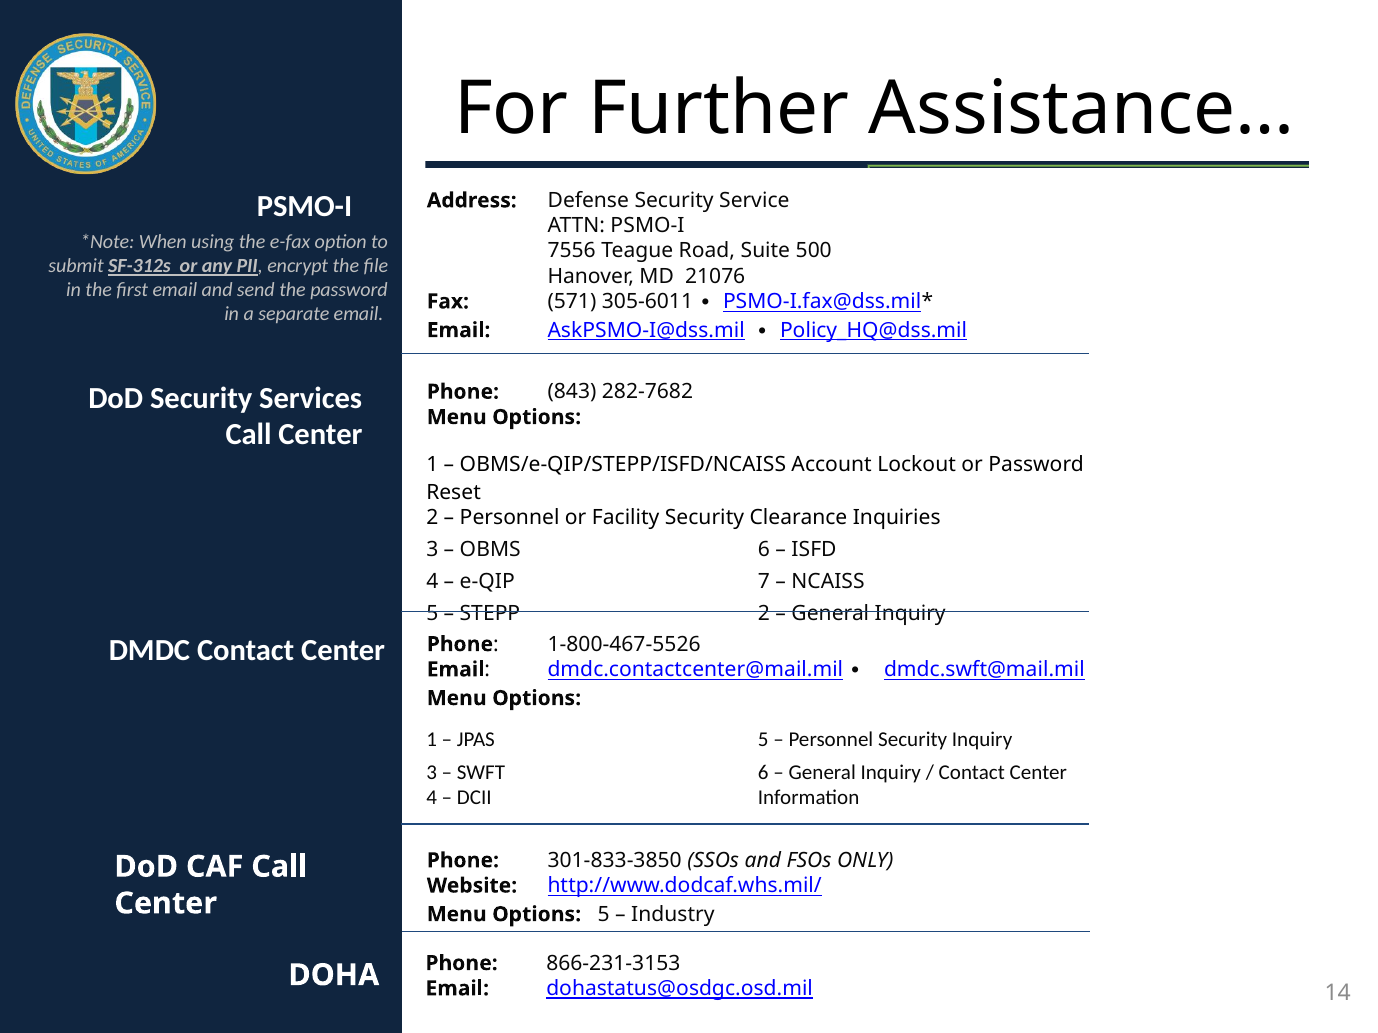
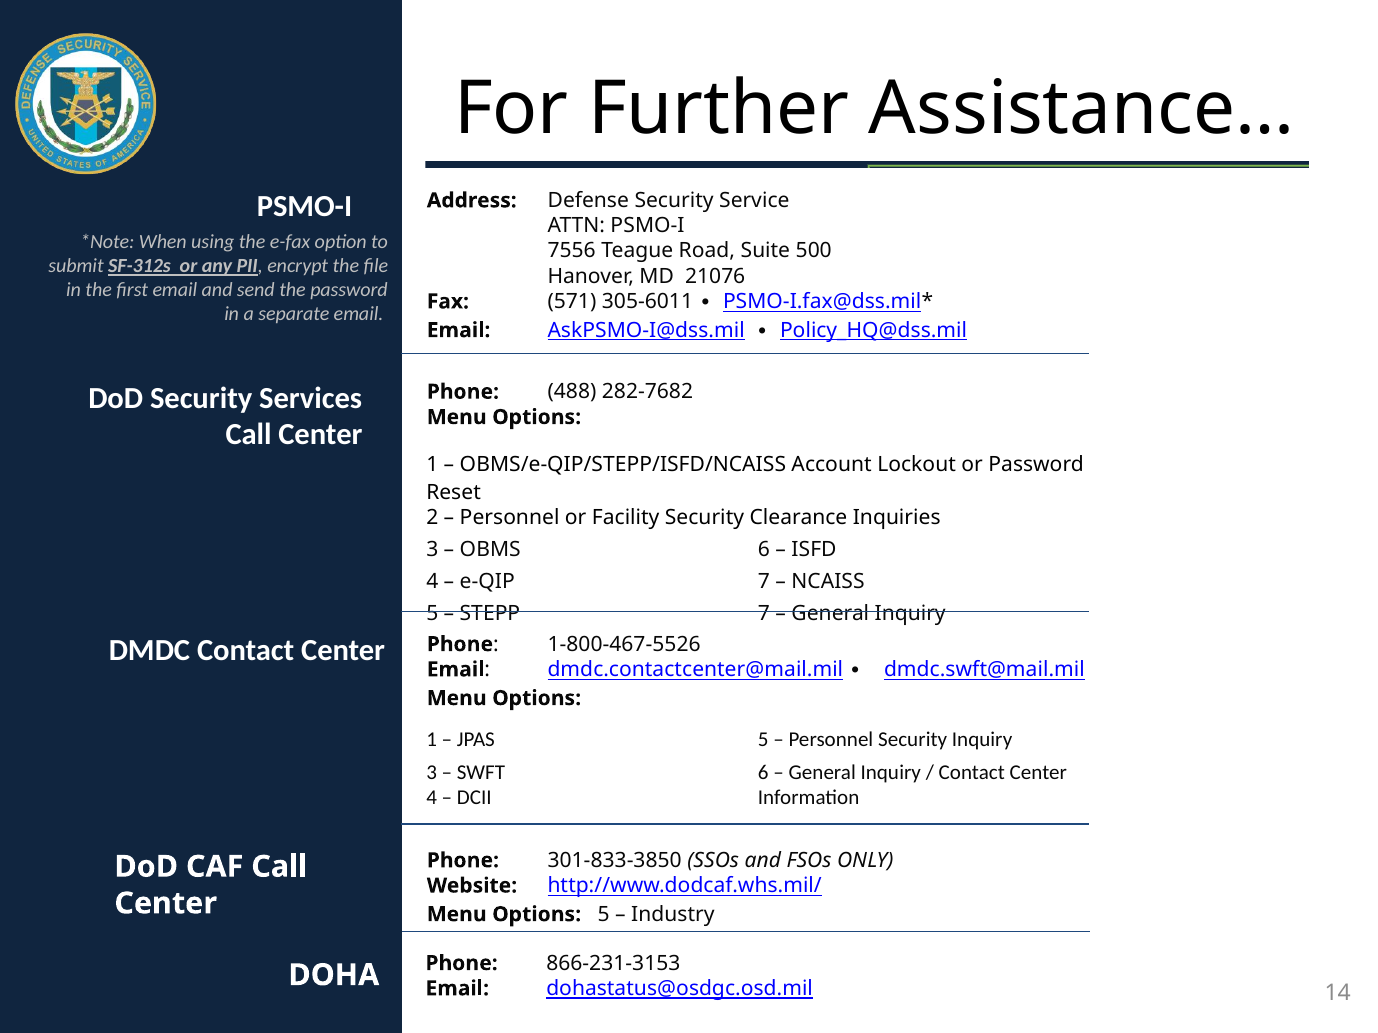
843: 843 -> 488
STEPP 2: 2 -> 7
